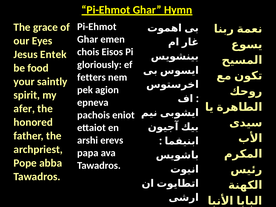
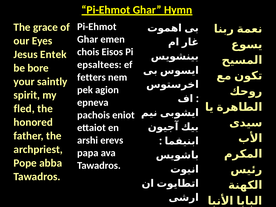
gloriously: gloriously -> epsaltees
food: food -> bore
afer: afer -> fled
